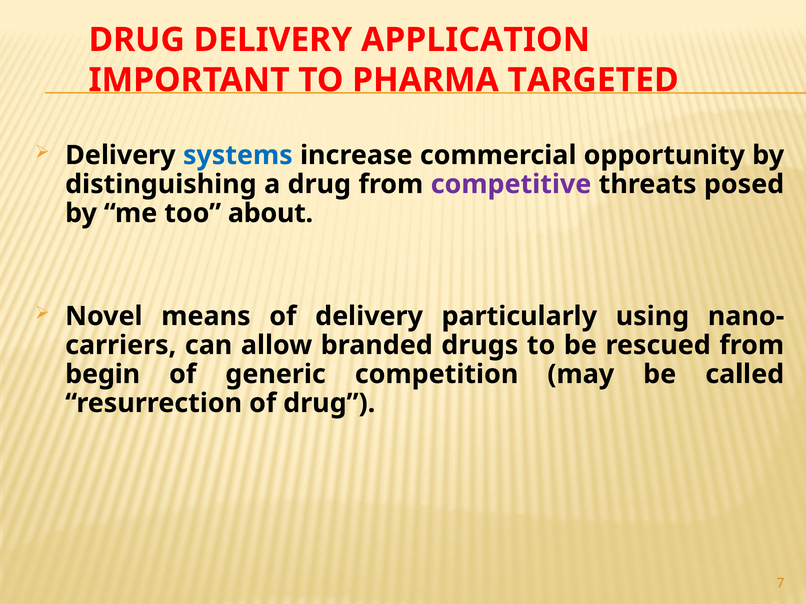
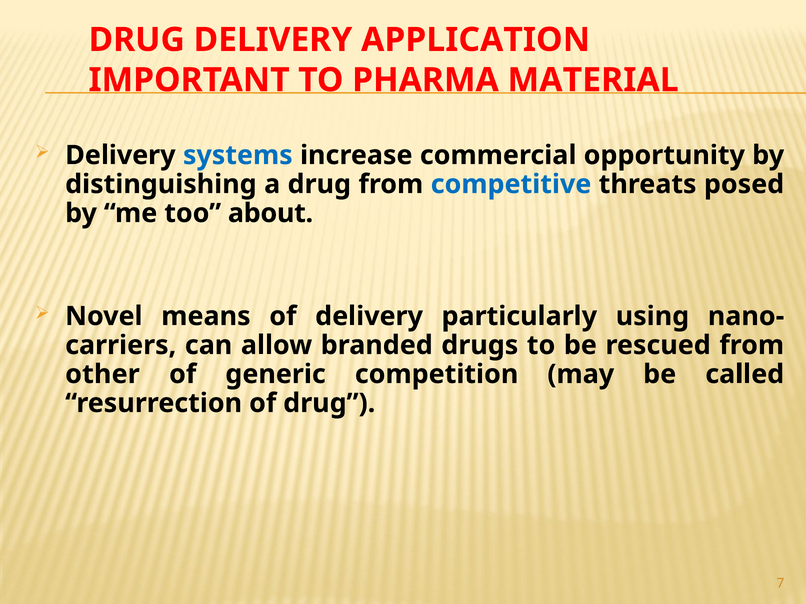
TARGETED: TARGETED -> MATERIAL
competitive colour: purple -> blue
begin: begin -> other
